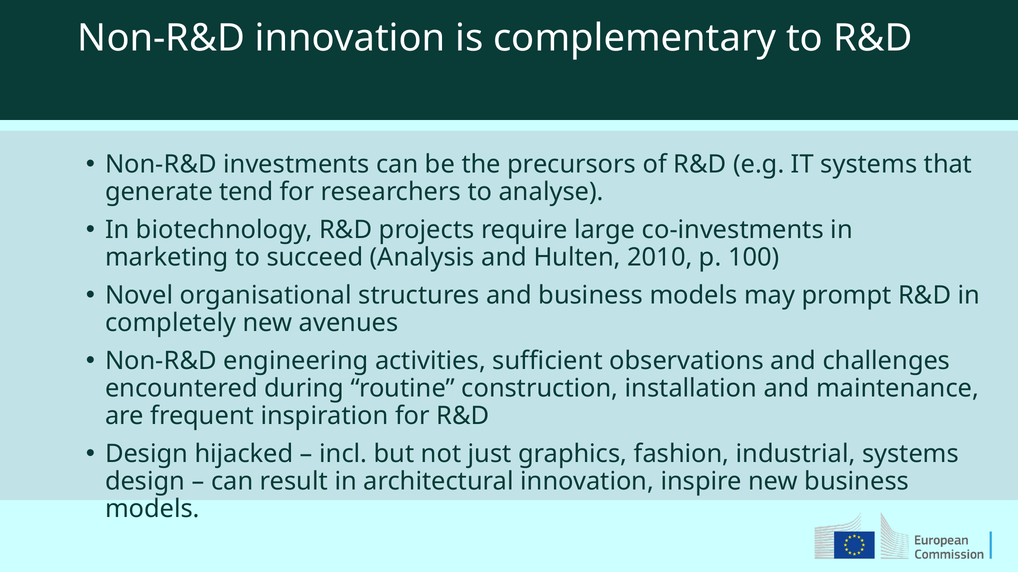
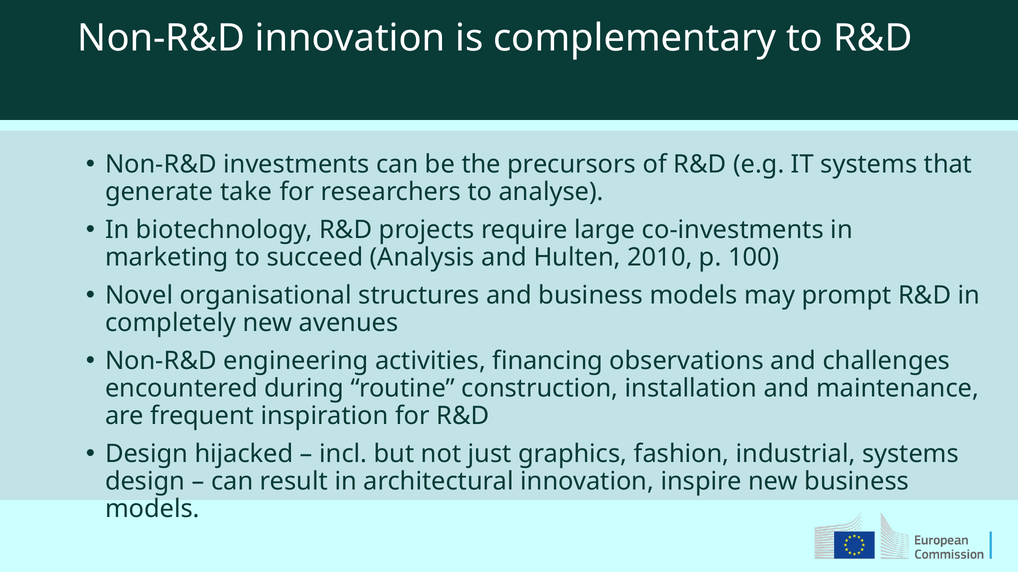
tend: tend -> take
sufficient: sufficient -> financing
